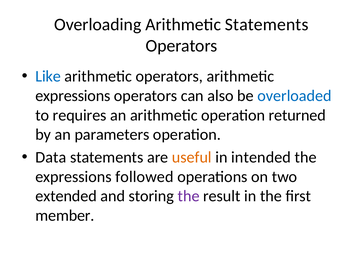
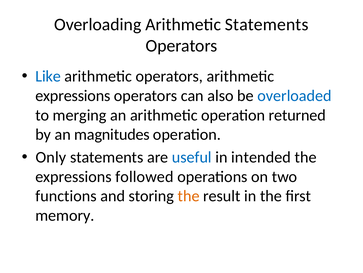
requires: requires -> merging
parameters: parameters -> magnitudes
Data: Data -> Only
useful colour: orange -> blue
extended: extended -> functions
the at (189, 196) colour: purple -> orange
member: member -> memory
